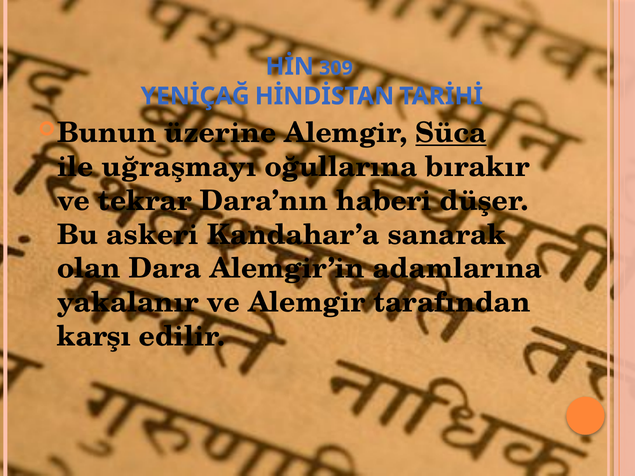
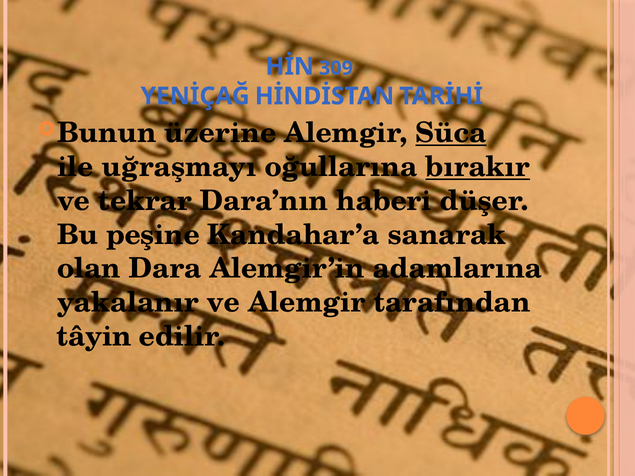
bırakır underline: none -> present
askeri: askeri -> peşine
karşı: karşı -> tâyin
